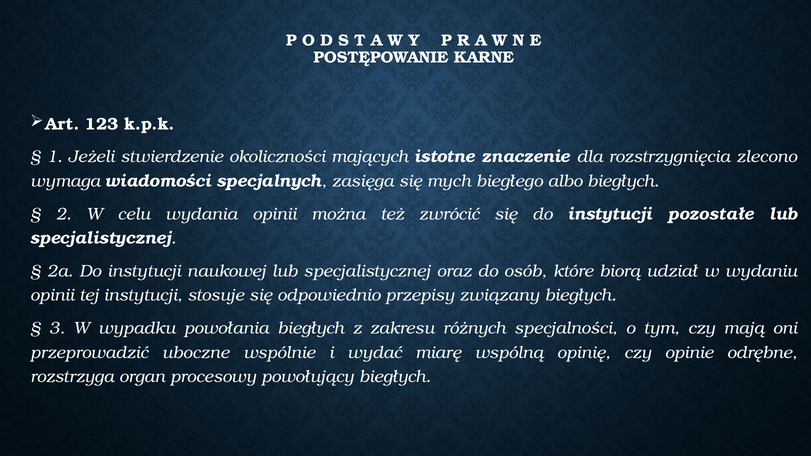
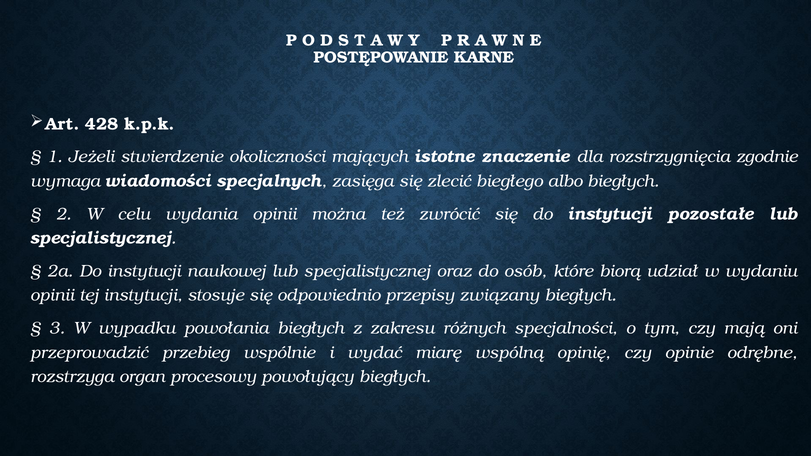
123: 123 -> 428
zlecono: zlecono -> zgodnie
mych: mych -> zlecić
uboczne: uboczne -> przebieg
